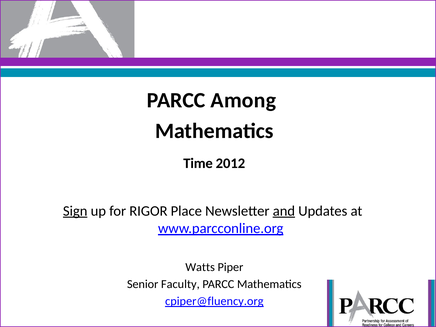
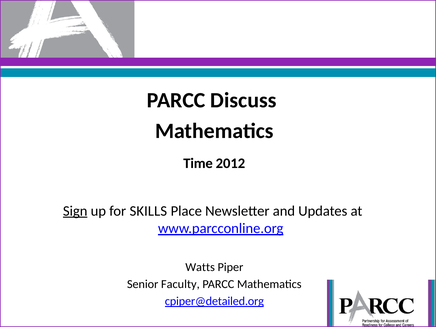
Among: Among -> Discuss
RIGOR: RIGOR -> SKILLS
and underline: present -> none
cpiper@fluency.org: cpiper@fluency.org -> cpiper@detailed.org
